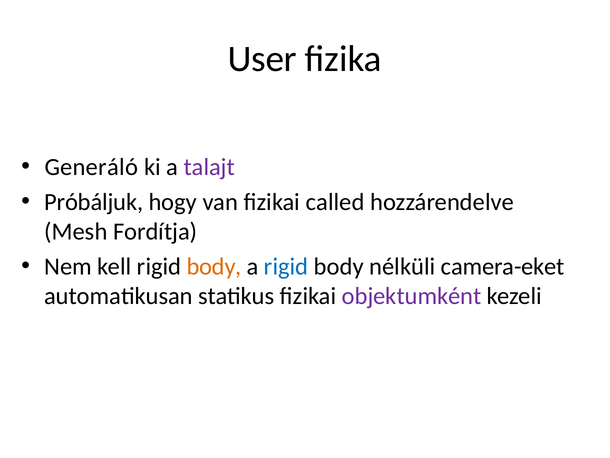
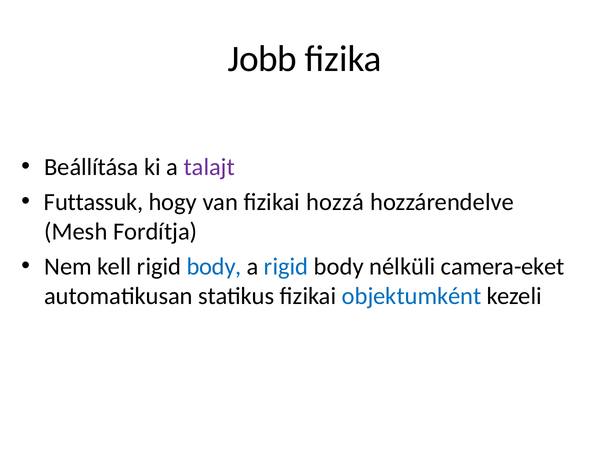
User: User -> Jobb
Generáló: Generáló -> Beállítása
Próbáljuk: Próbáljuk -> Futtassuk
called: called -> hozzá
body at (214, 266) colour: orange -> blue
objektumként colour: purple -> blue
